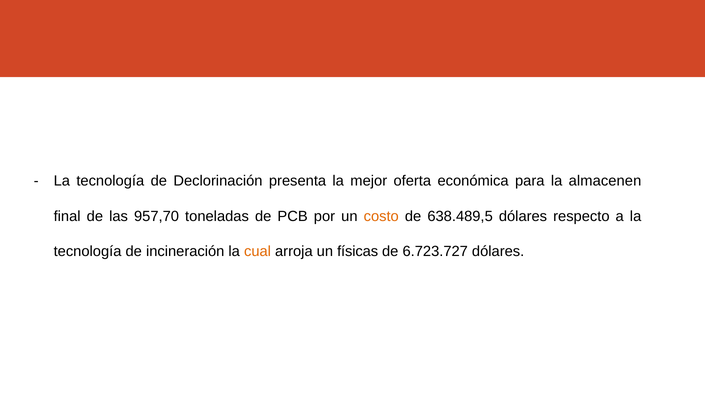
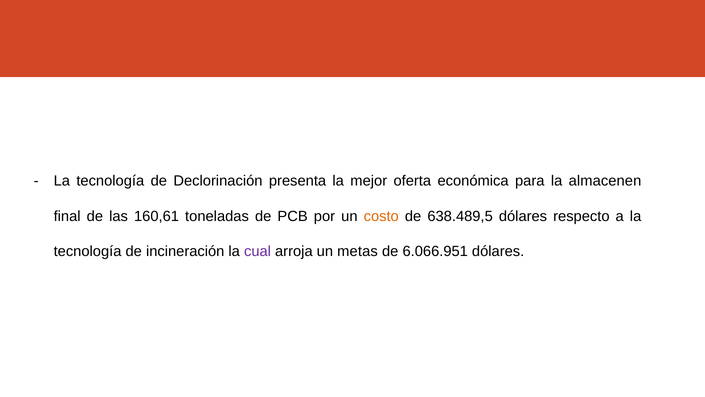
957,70: 957,70 -> 160,61
cual colour: orange -> purple
físicas: físicas -> metas
6.723.727: 6.723.727 -> 6.066.951
